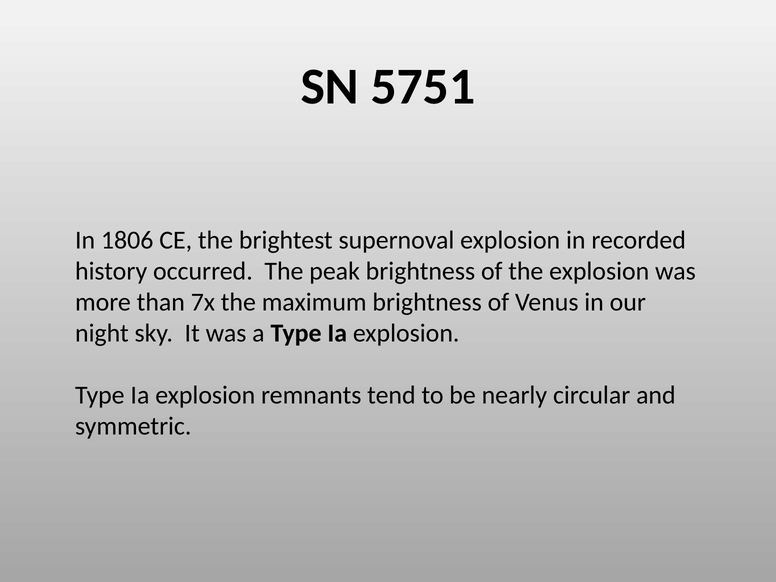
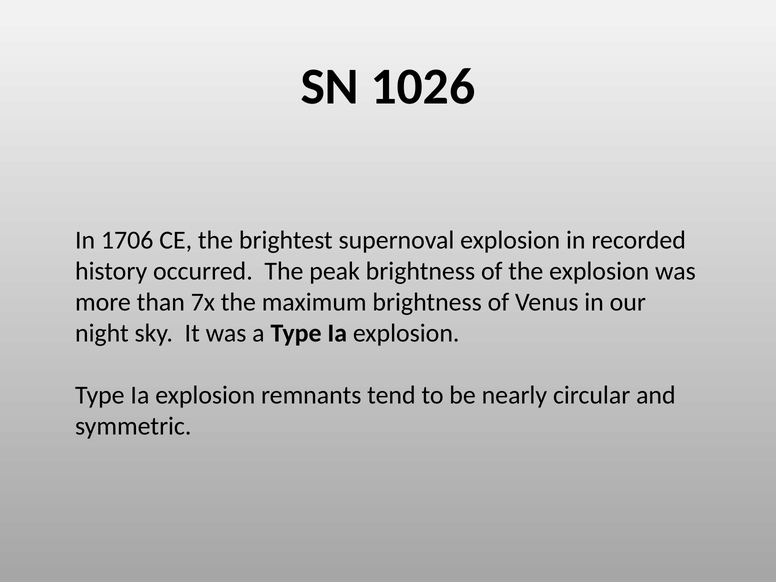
5751: 5751 -> 1026
1806: 1806 -> 1706
